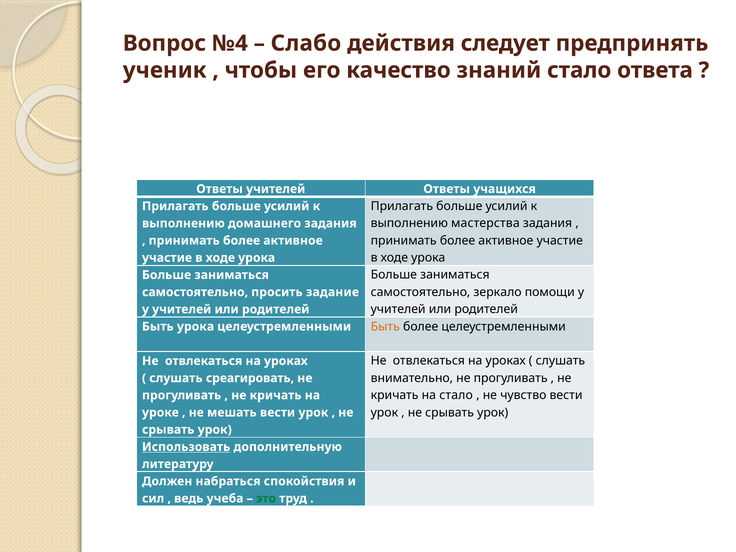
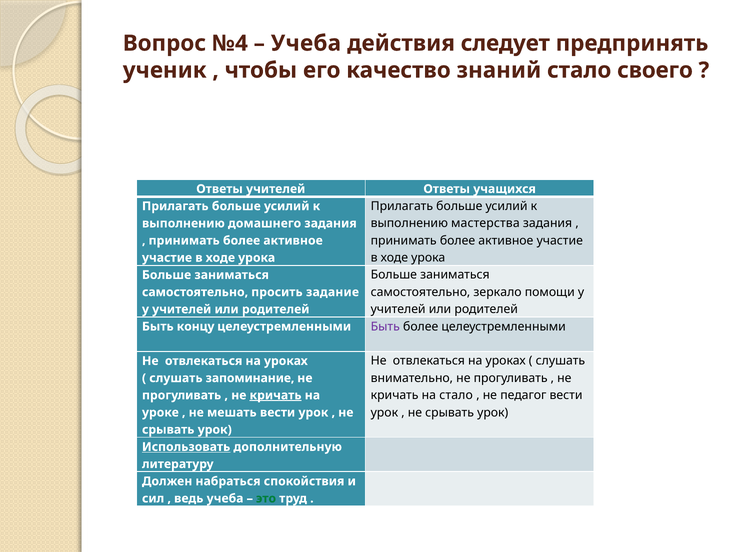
Слабо at (306, 43): Слабо -> Учеба
ответа: ответа -> своего
Быть урока: урока -> концу
Быть at (385, 327) colour: orange -> purple
среагировать: среагировать -> запоминание
чувство: чувство -> педагог
кричать at (276, 395) underline: none -> present
